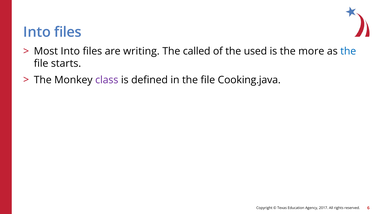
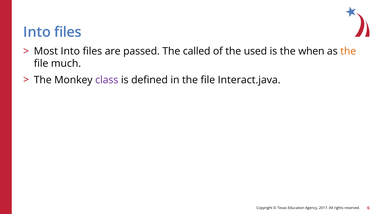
writing: writing -> passed
more: more -> when
the at (348, 51) colour: blue -> orange
starts: starts -> much
Cooking.java: Cooking.java -> Interact.java
